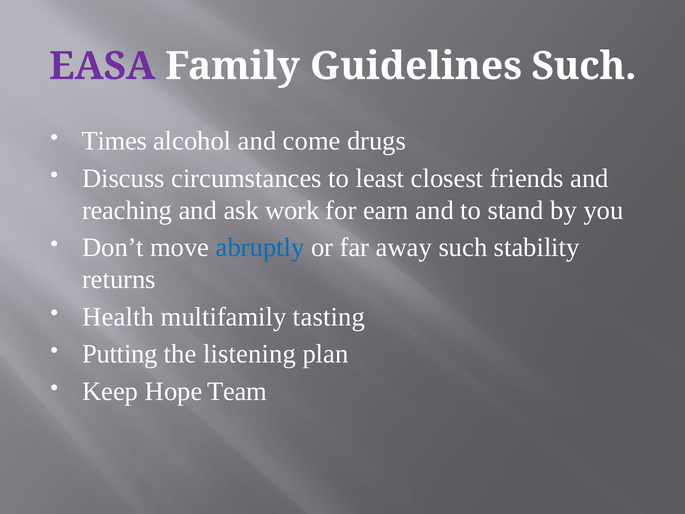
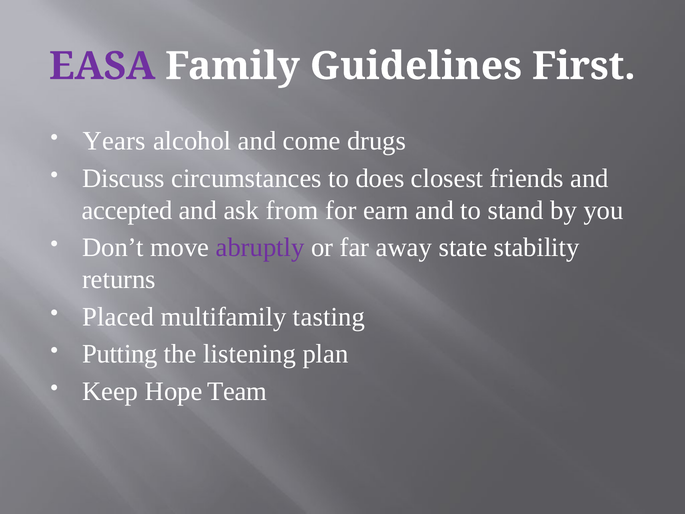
Guidelines Such: Such -> First
Times: Times -> Years
least: least -> does
reaching: reaching -> accepted
work: work -> from
abruptly colour: blue -> purple
away such: such -> state
Health: Health -> Placed
